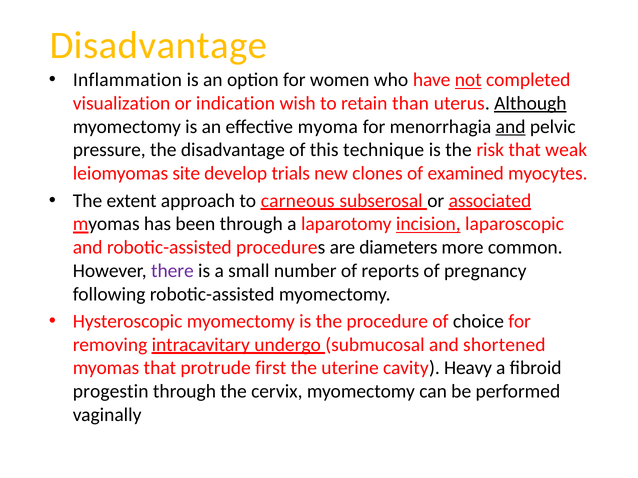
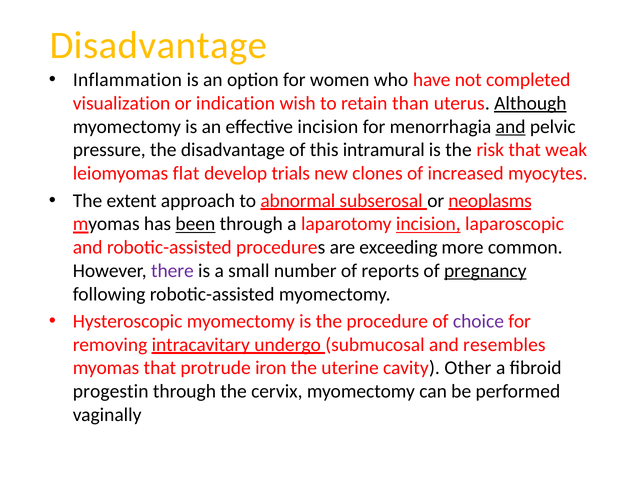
not underline: present -> none
effective myoma: myoma -> incision
technique: technique -> intramural
site: site -> flat
examined: examined -> increased
carneous: carneous -> abnormal
associated: associated -> neoplasms
been underline: none -> present
diameters: diameters -> exceeding
pregnancy underline: none -> present
choice colour: black -> purple
shortened: shortened -> resembles
first: first -> iron
Heavy: Heavy -> Other
